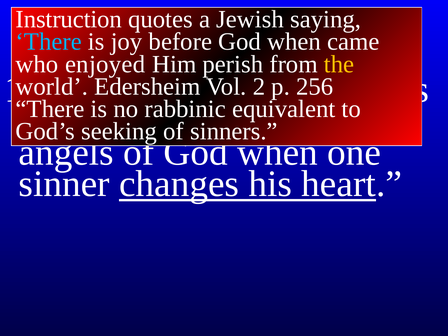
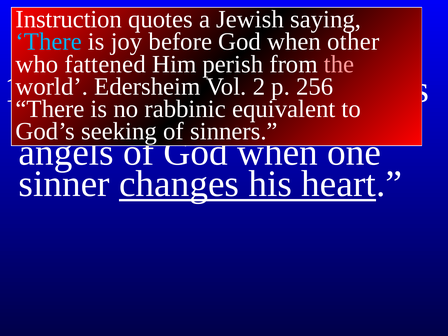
came: came -> other
enjoyed: enjoyed -> fattened
the at (339, 64) colour: yellow -> pink
